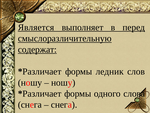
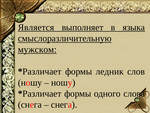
перед: перед -> языка
содержат: содержат -> мужском
